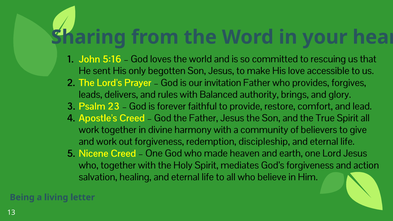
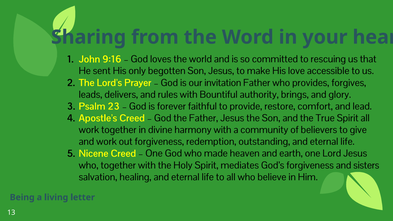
5:16: 5:16 -> 9:16
Balanced: Balanced -> Bountiful
discipleship: discipleship -> outstanding
action: action -> sisters
